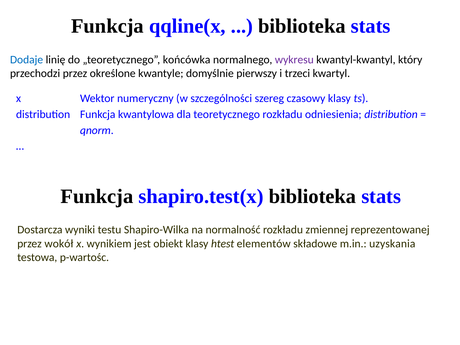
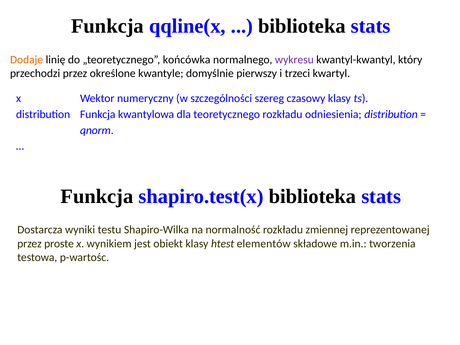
Dodaje colour: blue -> orange
wokół: wokół -> proste
uzyskania: uzyskania -> tworzenia
